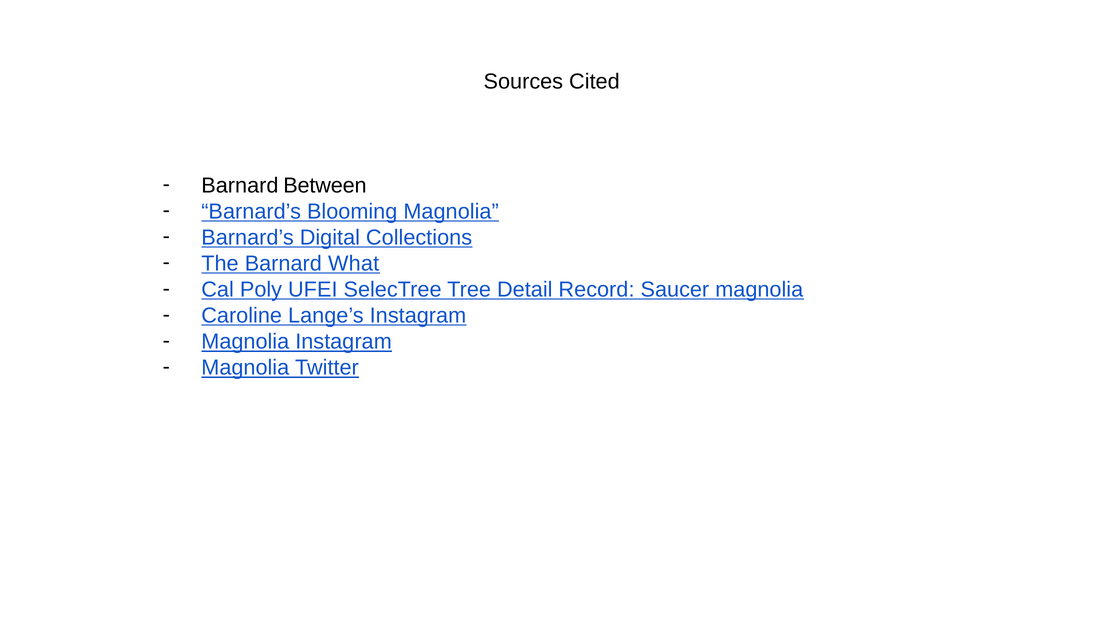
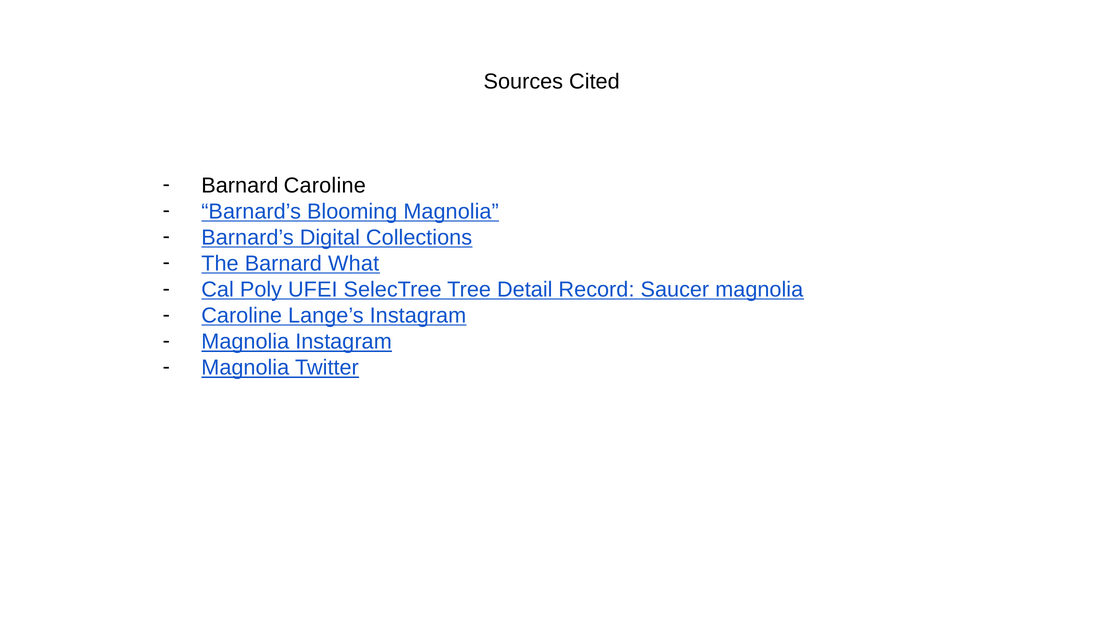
Barnard Between: Between -> Caroline
